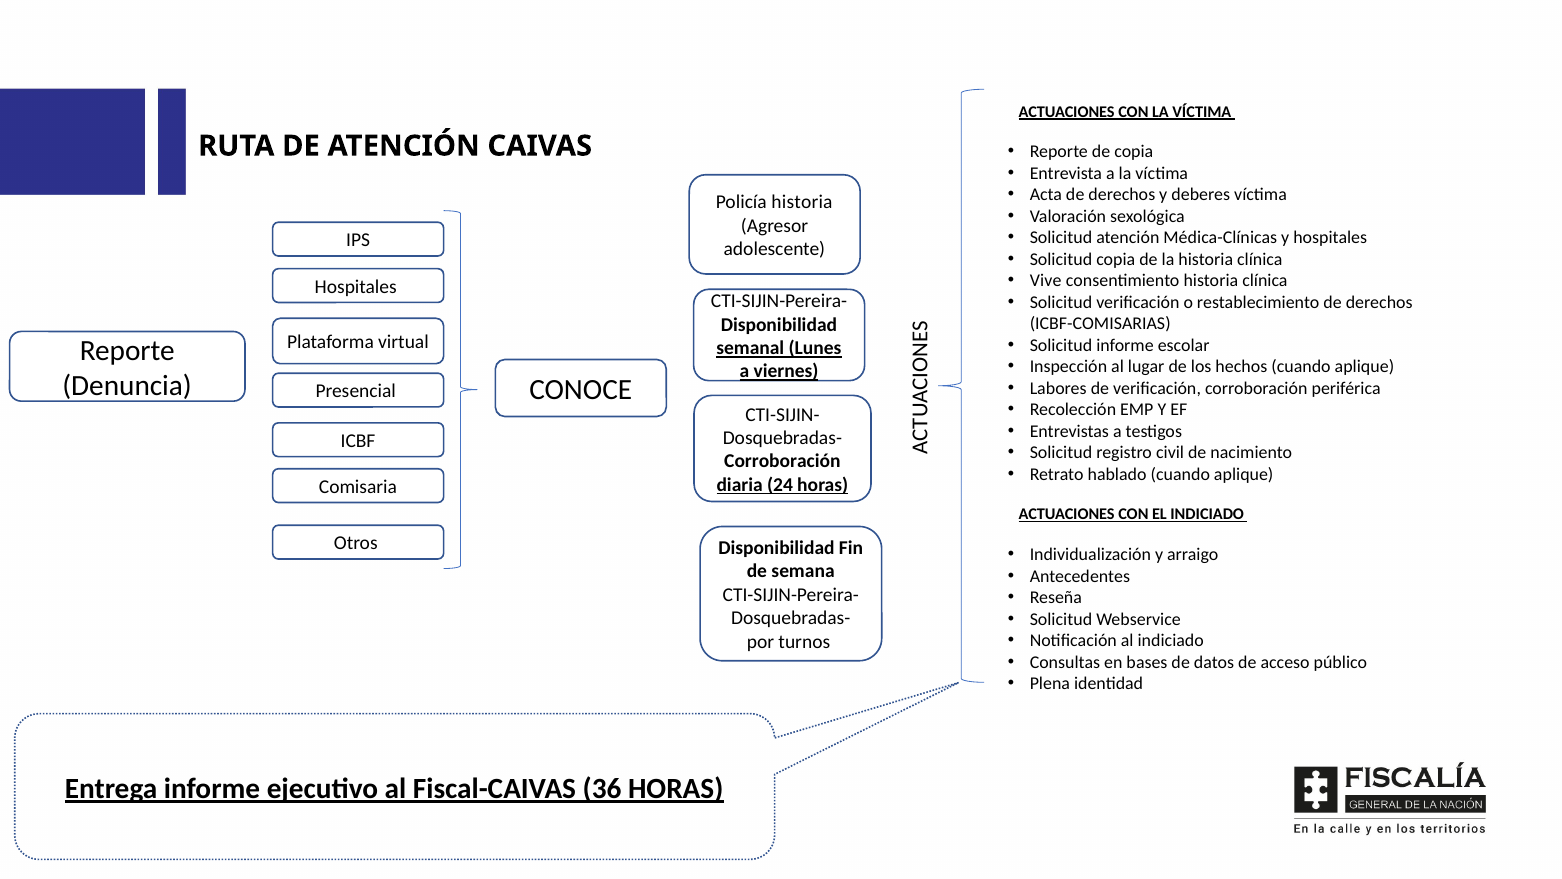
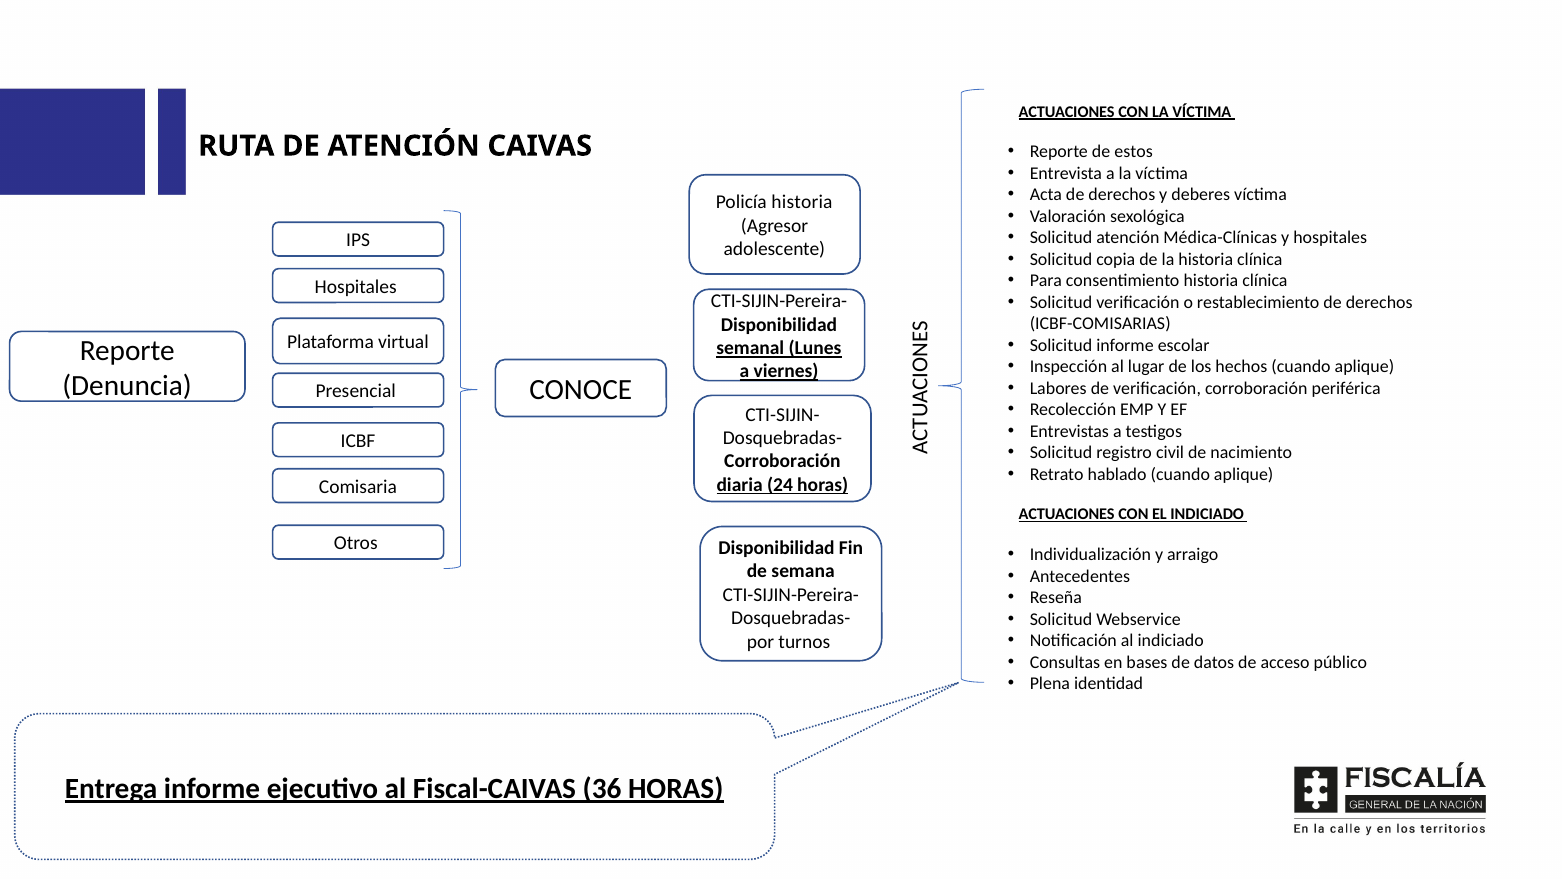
de copia: copia -> estos
Vive: Vive -> Para
